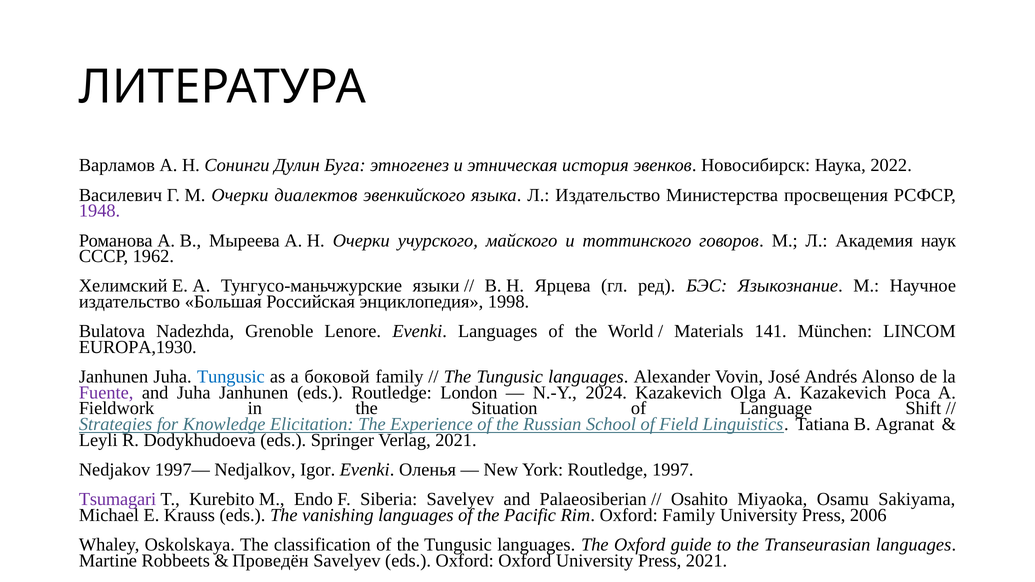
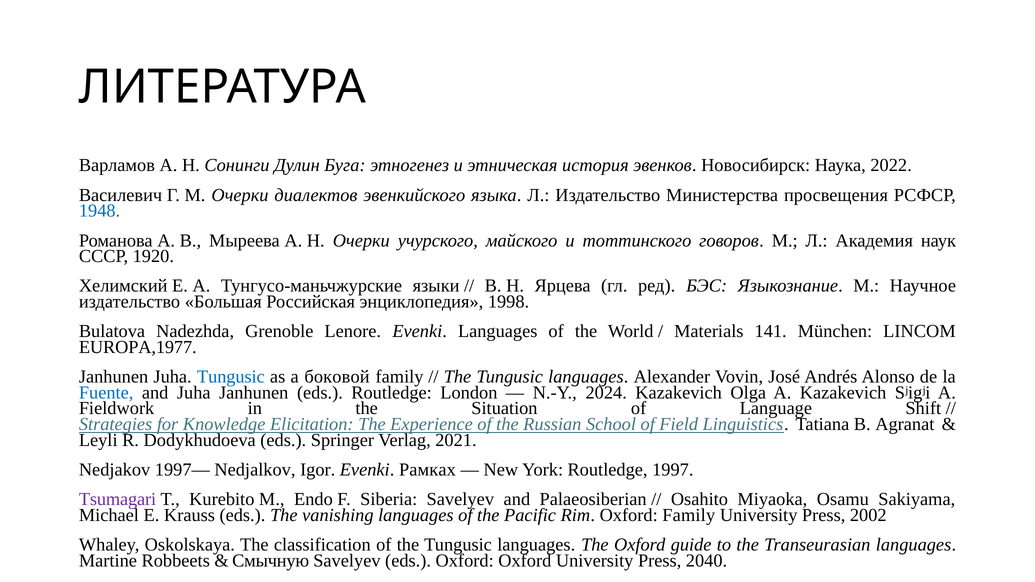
1948 colour: purple -> blue
1962: 1962 -> 1920
EUROPA,1930: EUROPA,1930 -> EUROPA,1977
Fuente colour: purple -> blue
Роса: Роса -> Sʲigʲi
Оленья: Оленья -> Рамках
2006: 2006 -> 2002
Проведён: Проведён -> Смычную
Press 2021: 2021 -> 2040
